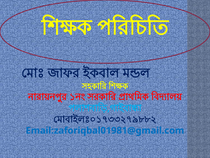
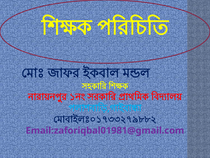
Email:zaforiqbal01981@gmail.com colour: blue -> purple
